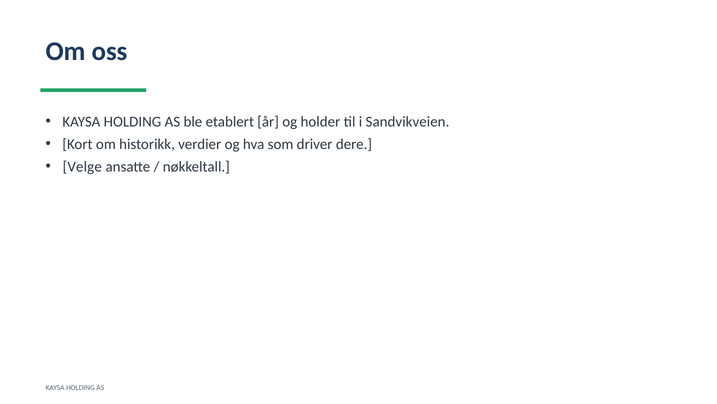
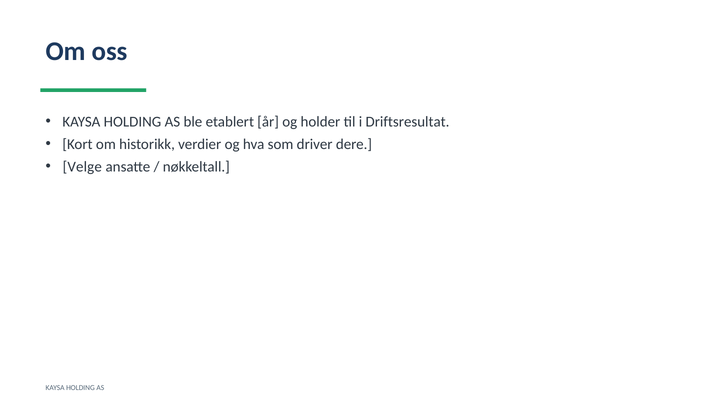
Sandvikveien: Sandvikveien -> Driftsresultat
